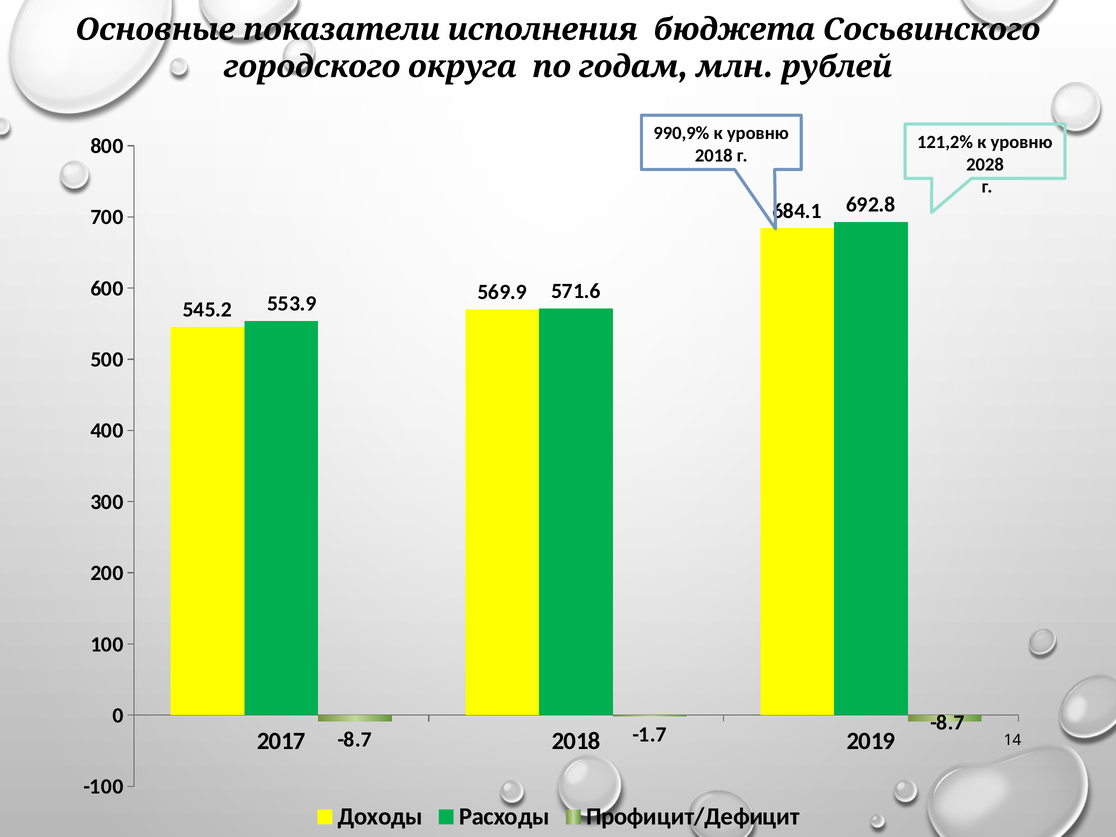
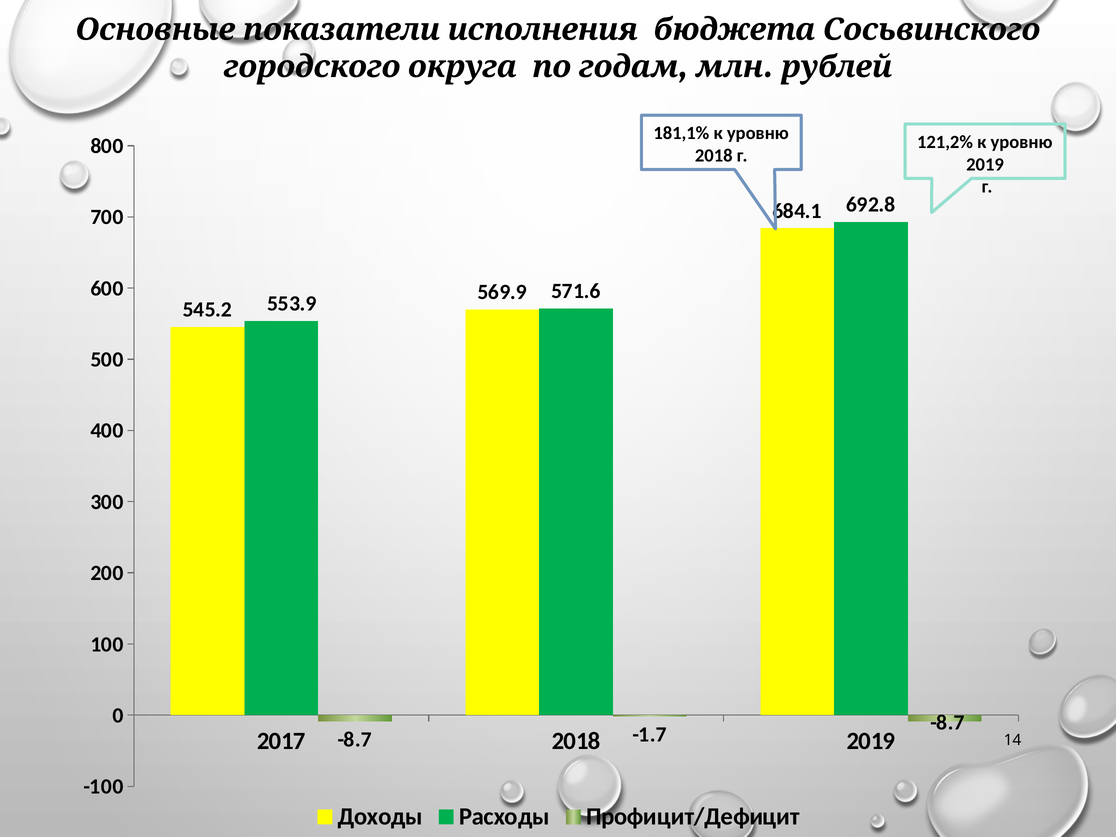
990,9%: 990,9% -> 181,1%
2028 at (985, 164): 2028 -> 2019
